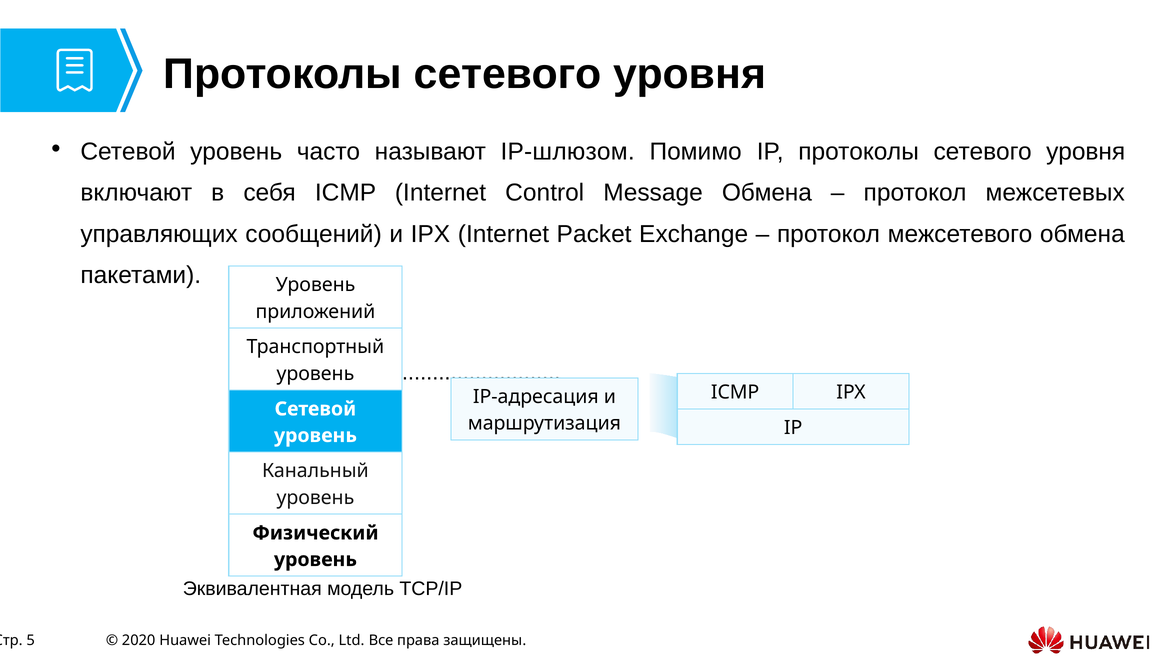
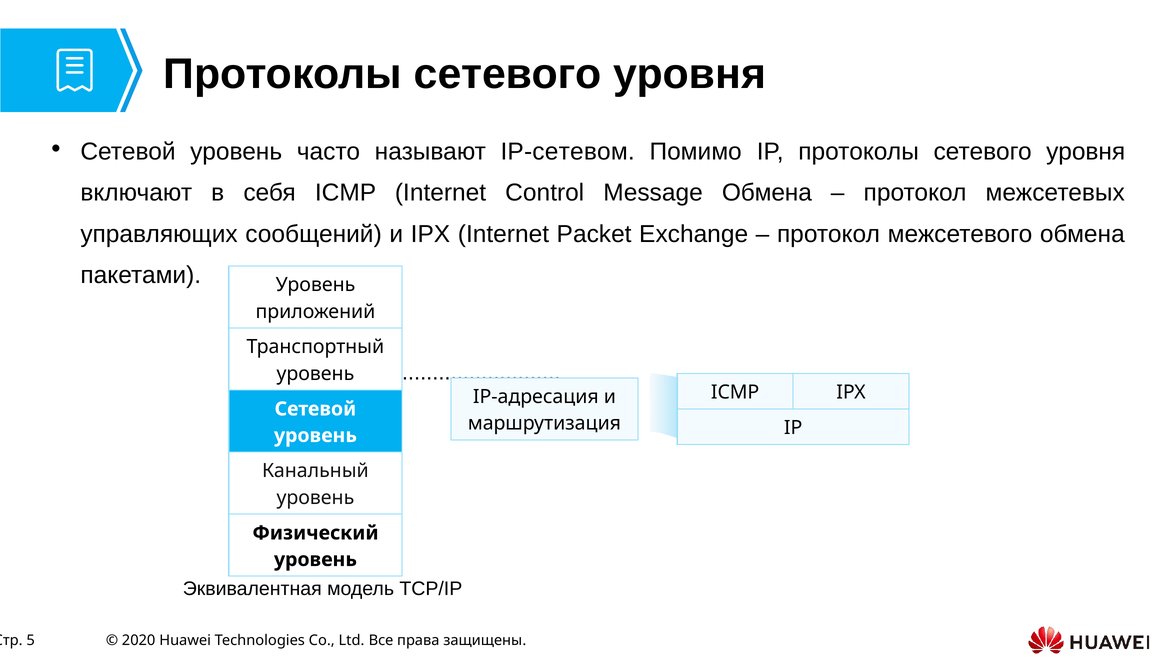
IP-шлюзом: IP-шлюзом -> IP-сетевом
